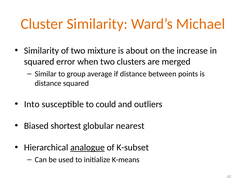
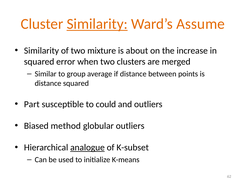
Similarity at (97, 24) underline: none -> present
Michael: Michael -> Assume
Into: Into -> Part
shortest: shortest -> method
globular nearest: nearest -> outliers
